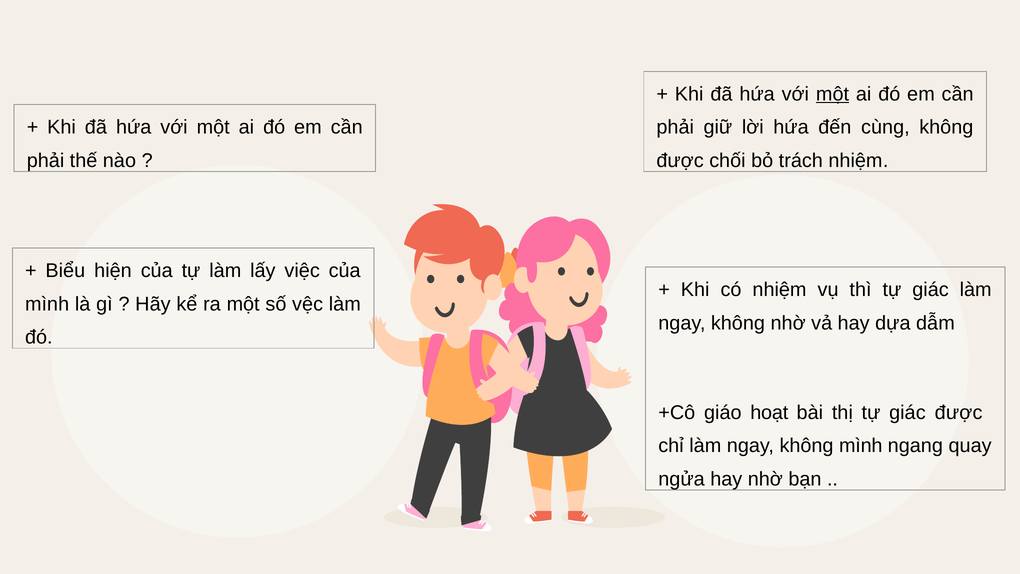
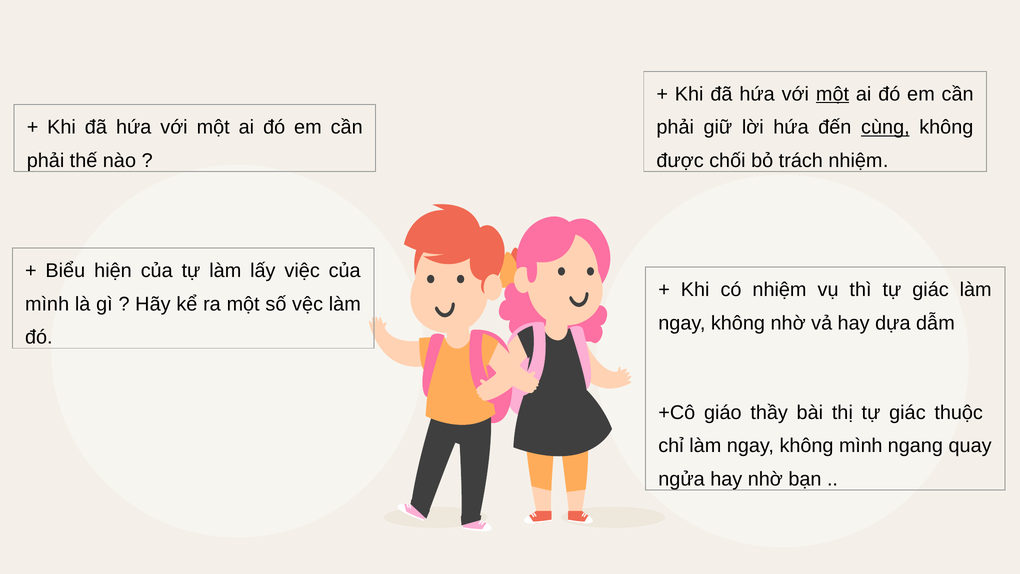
cùng underline: none -> present
hoạt: hoạt -> thầy
giác được: được -> thuộc
